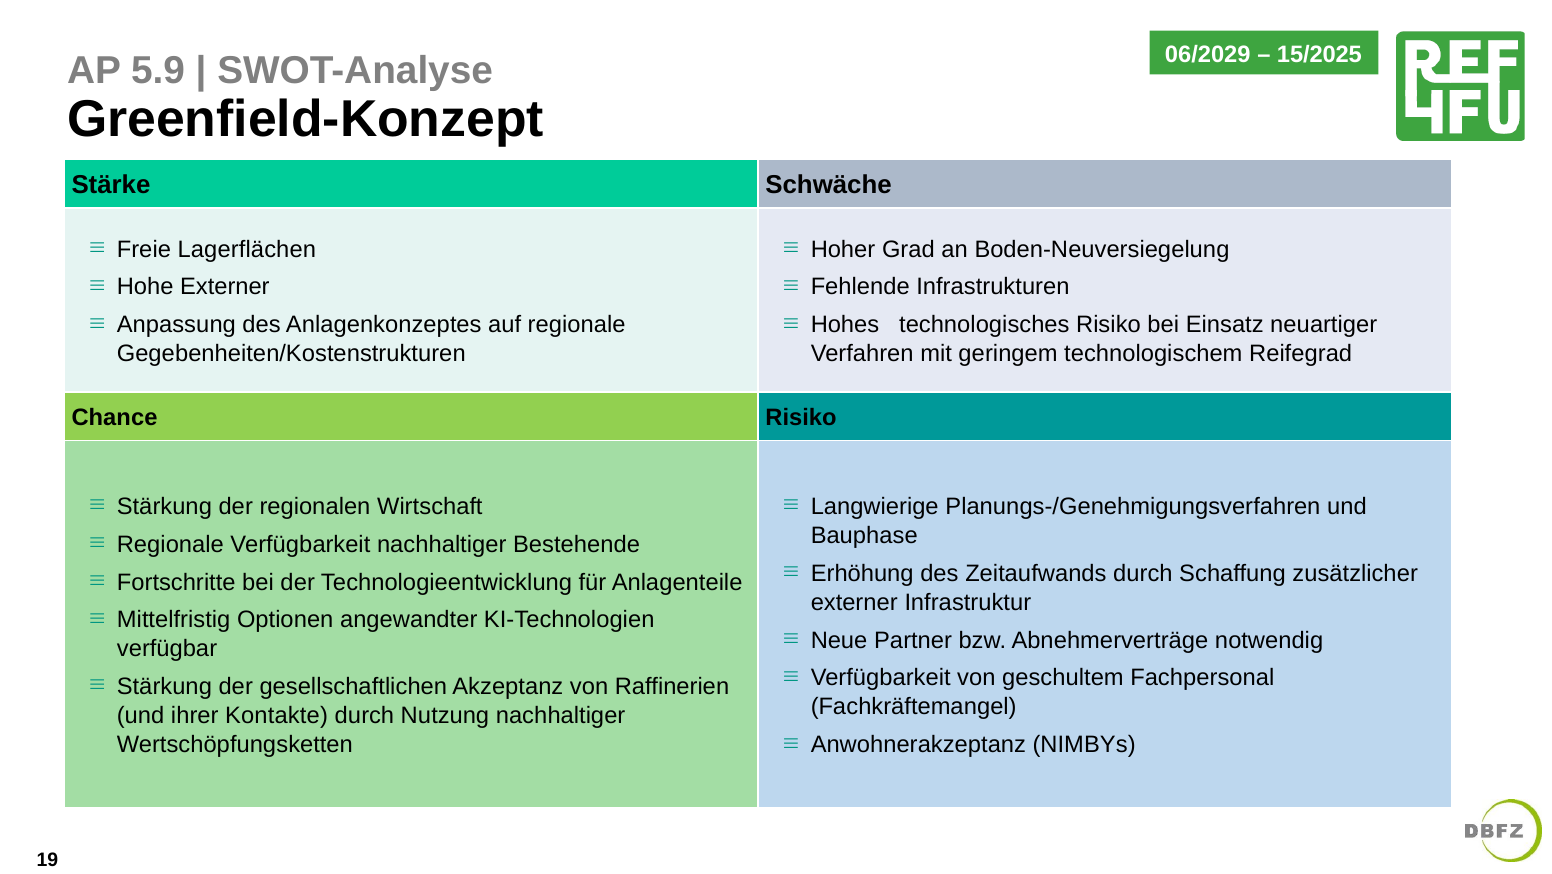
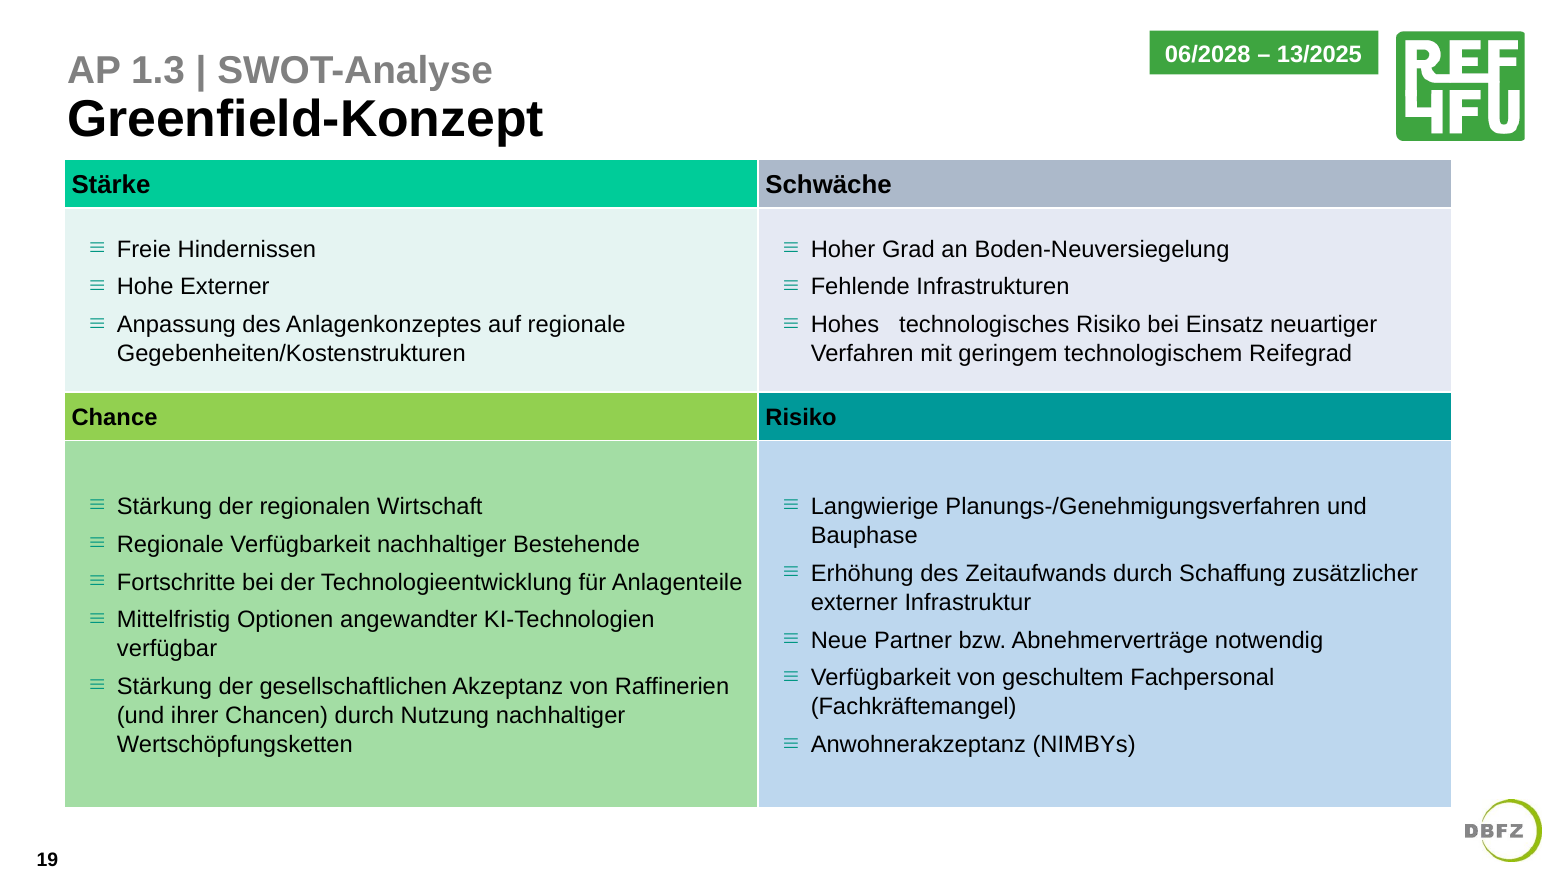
06/2029: 06/2029 -> 06/2028
15/2025: 15/2025 -> 13/2025
5.9: 5.9 -> 1.3
Lagerflächen: Lagerflächen -> Hindernissen
Kontakte: Kontakte -> Chancen
